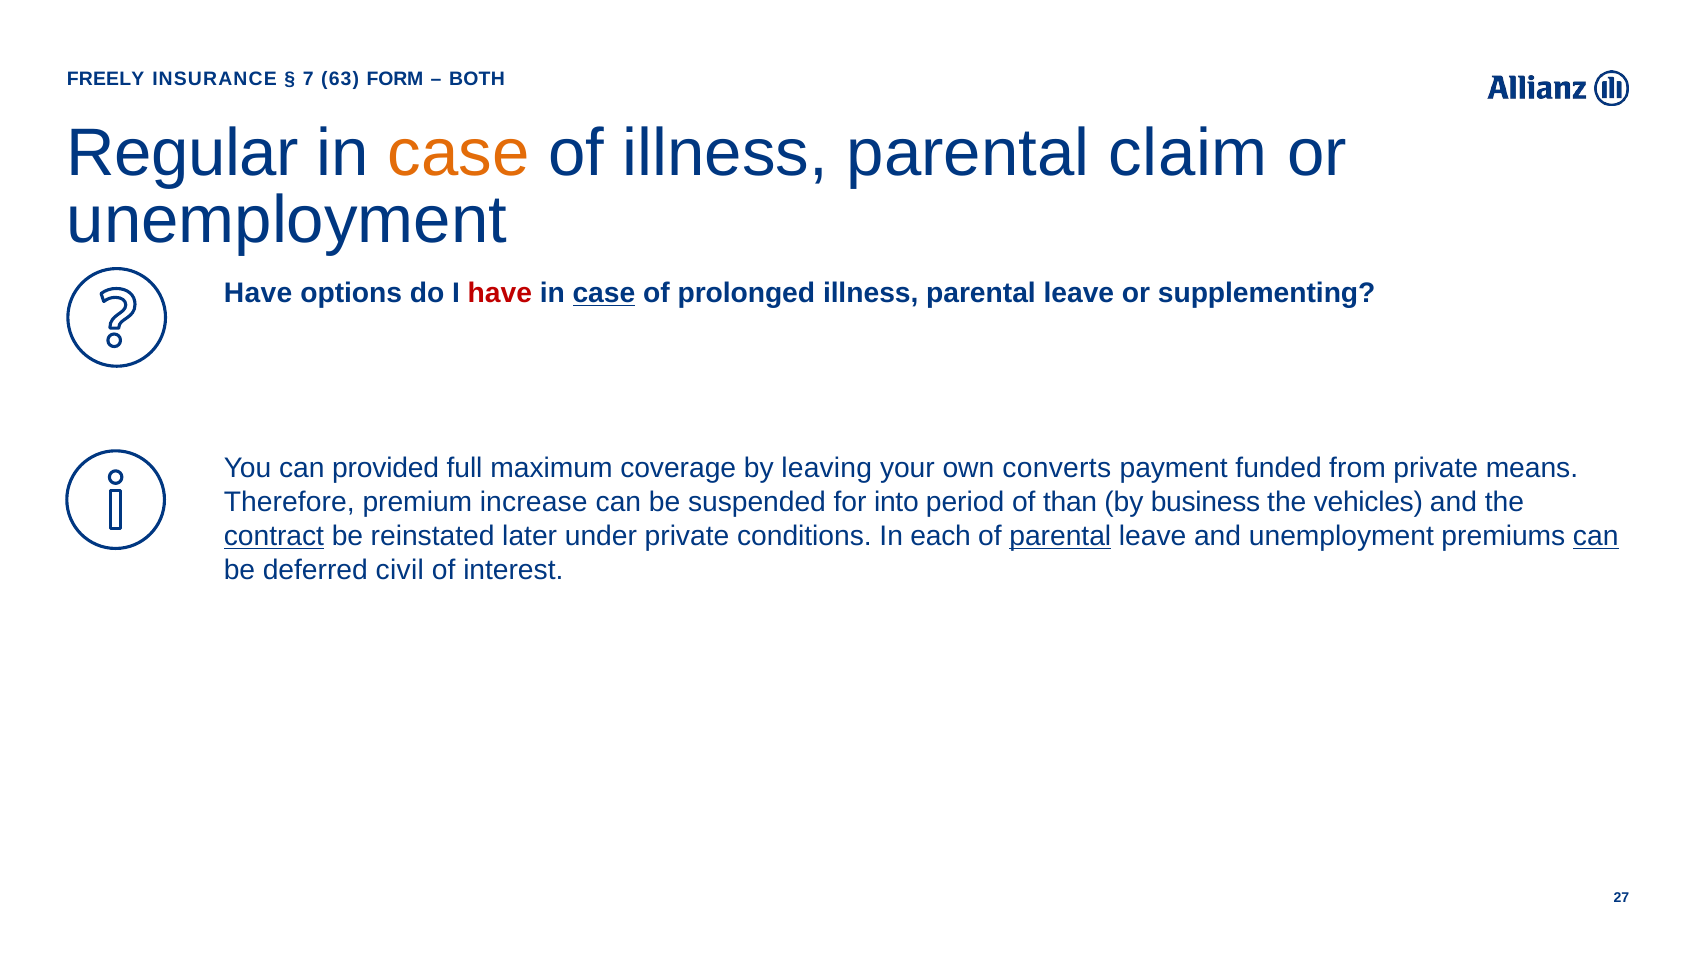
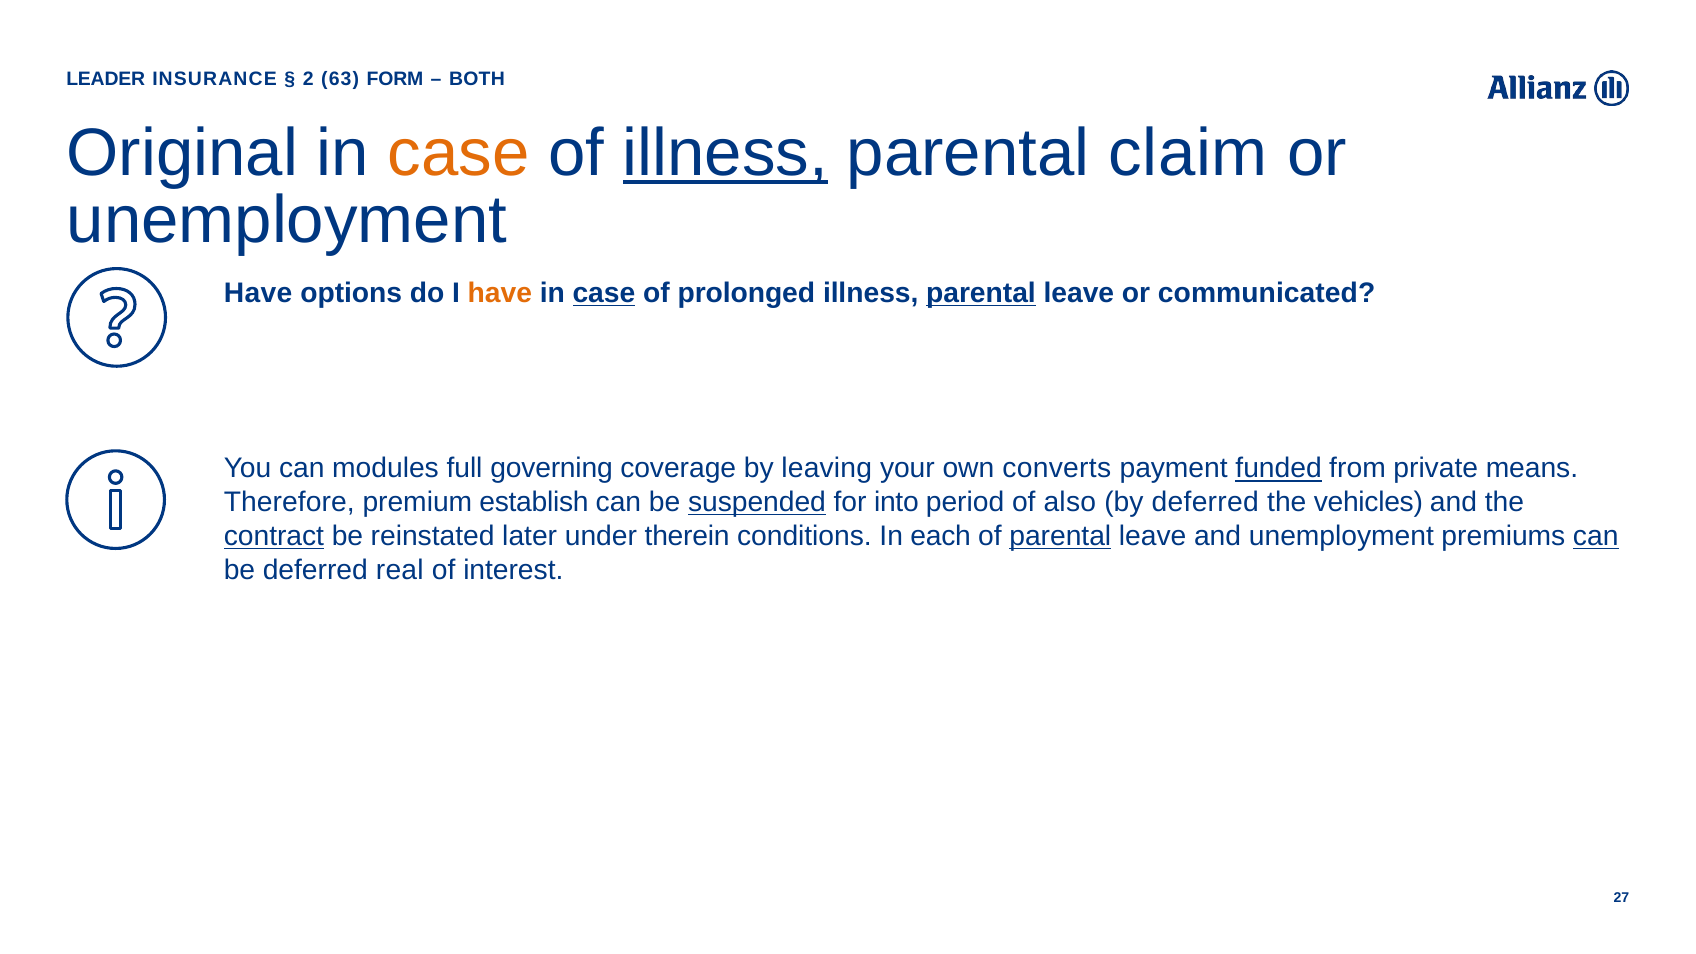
FREELY: FREELY -> LEADER
7: 7 -> 2
Regular: Regular -> Original
illness at (725, 153) underline: none -> present
have at (500, 293) colour: red -> orange
parental at (981, 293) underline: none -> present
supplementing: supplementing -> communicated
provided: provided -> modules
maximum: maximum -> governing
funded underline: none -> present
increase: increase -> establish
suspended underline: none -> present
than: than -> also
by business: business -> deferred
under private: private -> therein
civil: civil -> real
